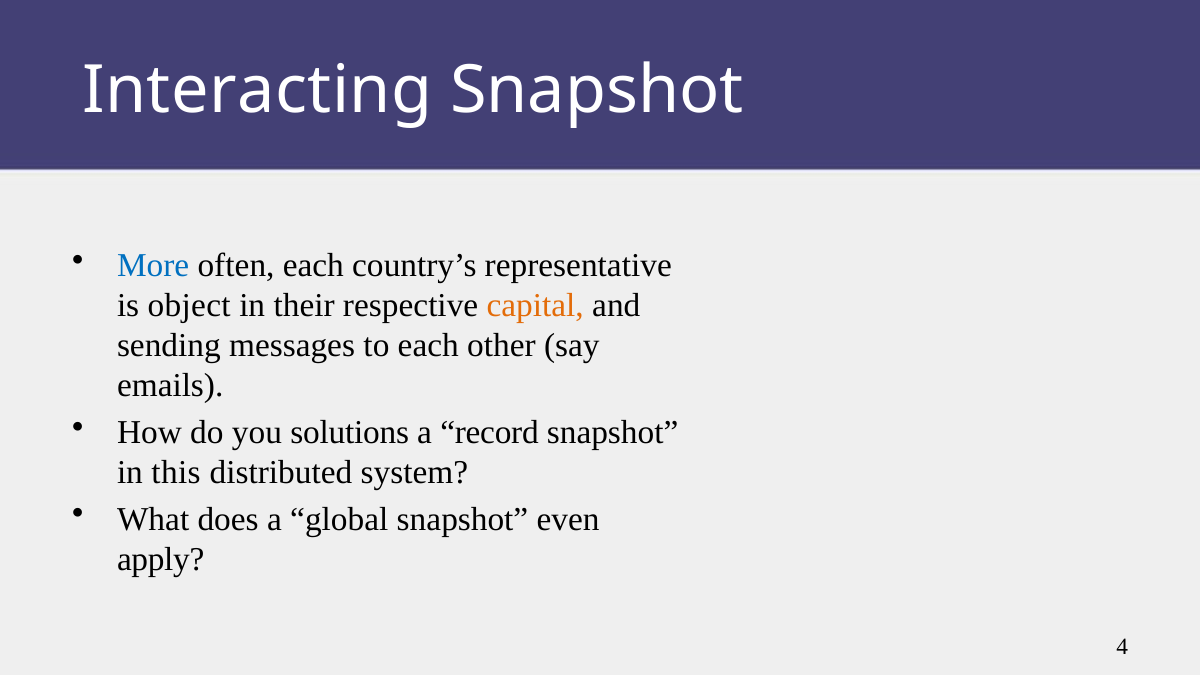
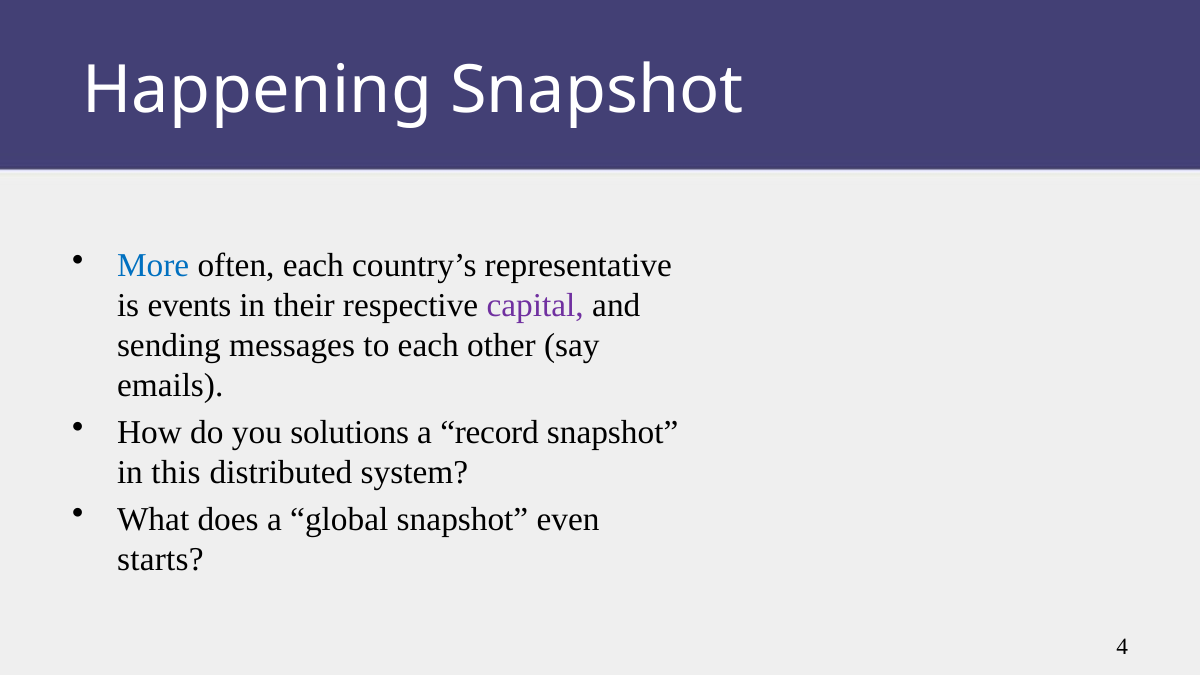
Interacting: Interacting -> Happening
object: object -> events
capital colour: orange -> purple
apply: apply -> starts
